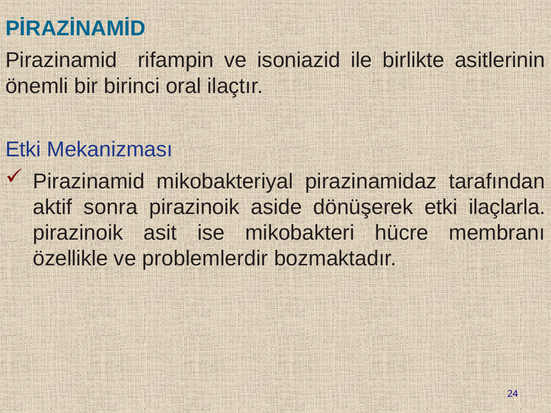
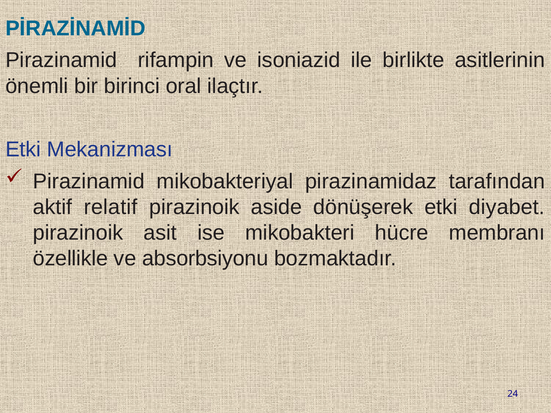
sonra: sonra -> relatif
ilaçlarla: ilaçlarla -> diyabet
problemlerdir: problemlerdir -> absorbsiyonu
